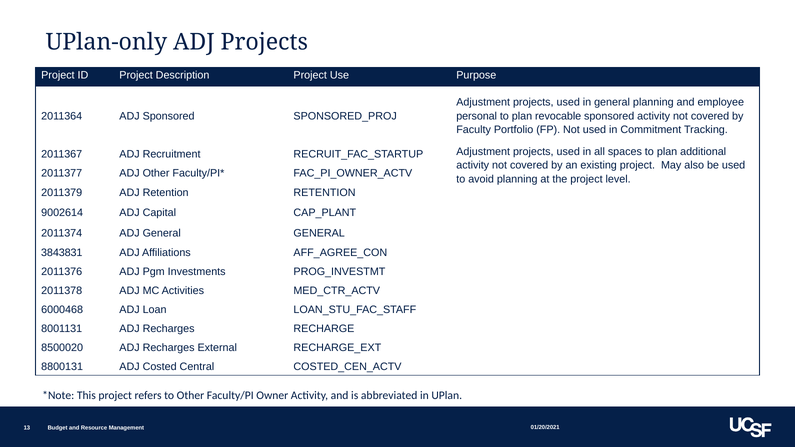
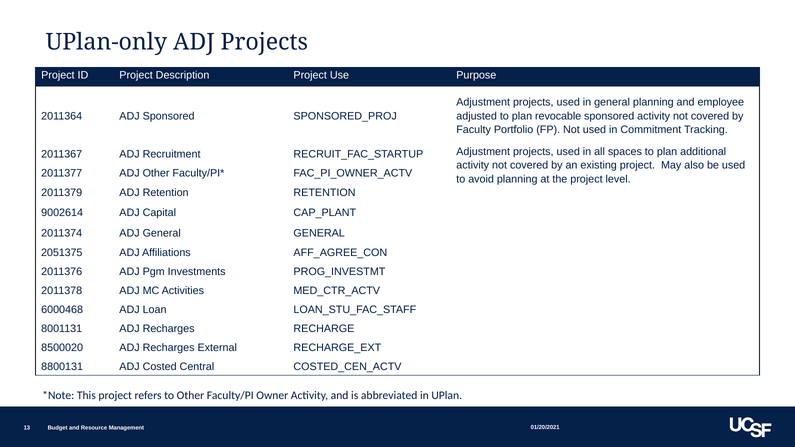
personal: personal -> adjusted
3843831: 3843831 -> 2051375
